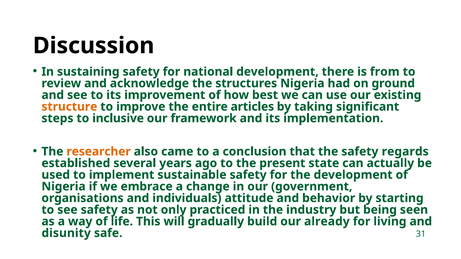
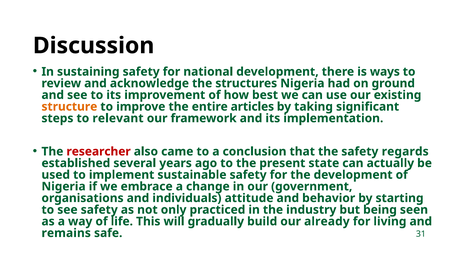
from: from -> ways
inclusive: inclusive -> relevant
researcher colour: orange -> red
disunity: disunity -> remains
